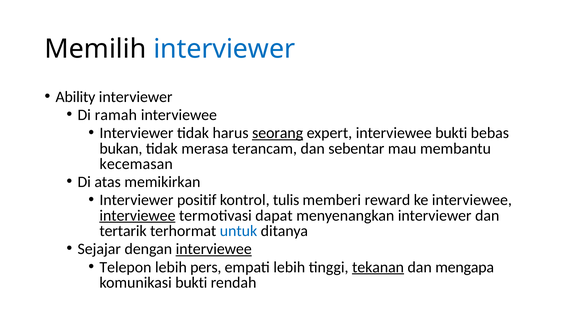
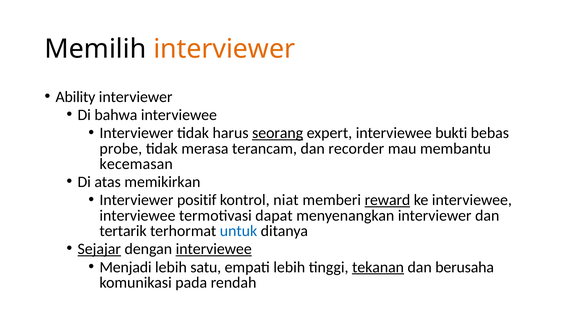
interviewer at (224, 49) colour: blue -> orange
ramah: ramah -> bahwa
bukan: bukan -> probe
sebentar: sebentar -> recorder
tulis: tulis -> niat
reward underline: none -> present
interviewee at (137, 216) underline: present -> none
Sejajar underline: none -> present
Telepon: Telepon -> Menjadi
pers: pers -> satu
mengapa: mengapa -> berusaha
komunikasi bukti: bukti -> pada
